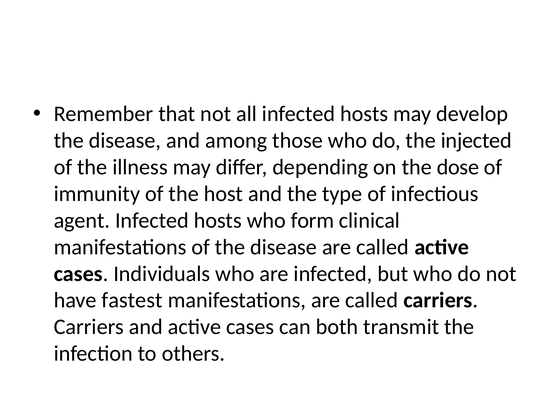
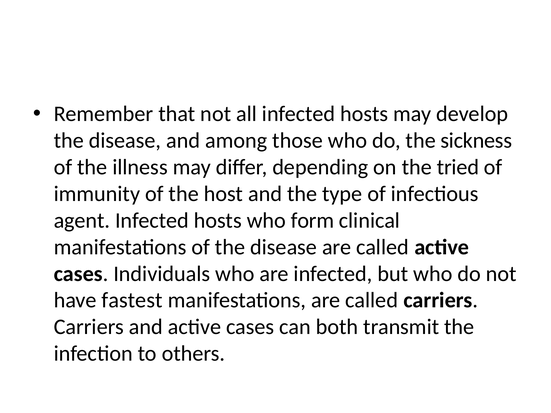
injected: injected -> sickness
dose: dose -> tried
